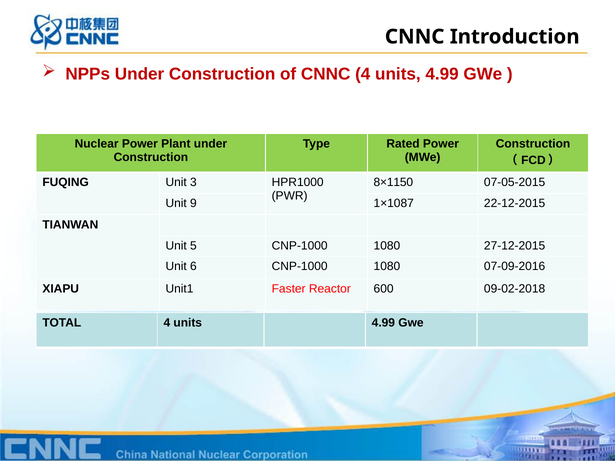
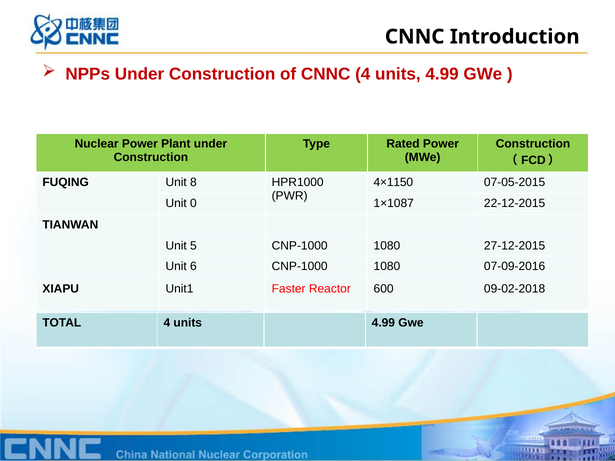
3: 3 -> 8
8×1150: 8×1150 -> 4×1150
9: 9 -> 0
